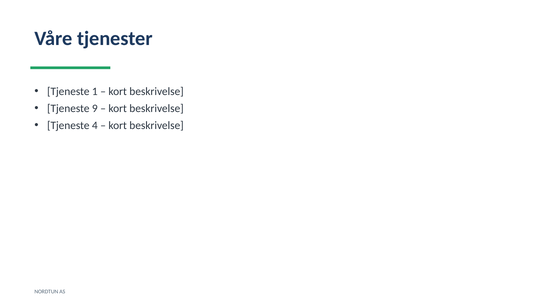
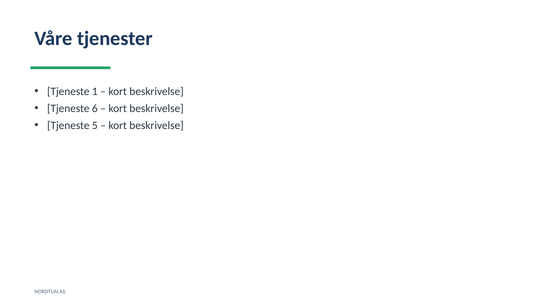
9: 9 -> 6
4: 4 -> 5
